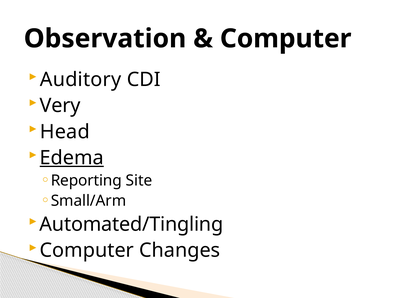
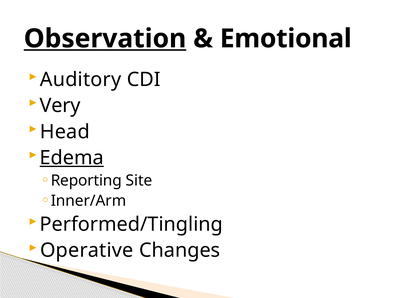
Observation underline: none -> present
Computer at (286, 39): Computer -> Emotional
Small/Arm: Small/Arm -> Inner/Arm
Automated/Tingling: Automated/Tingling -> Performed/Tingling
Computer at (87, 250): Computer -> Operative
